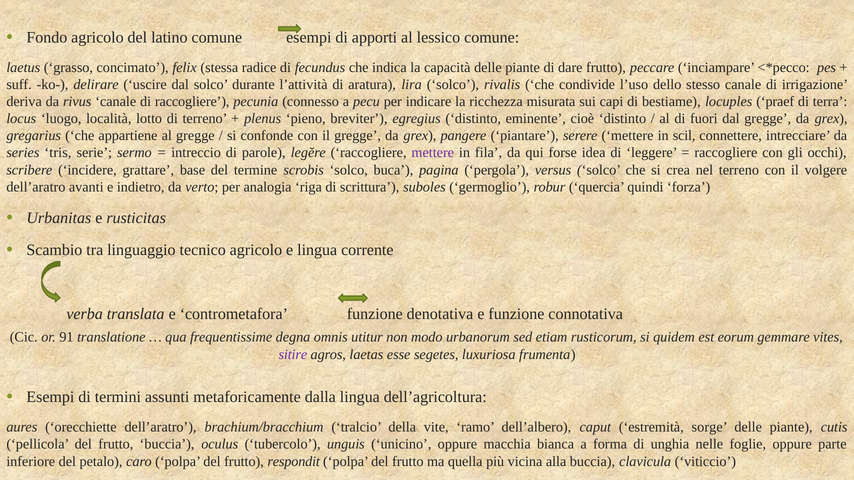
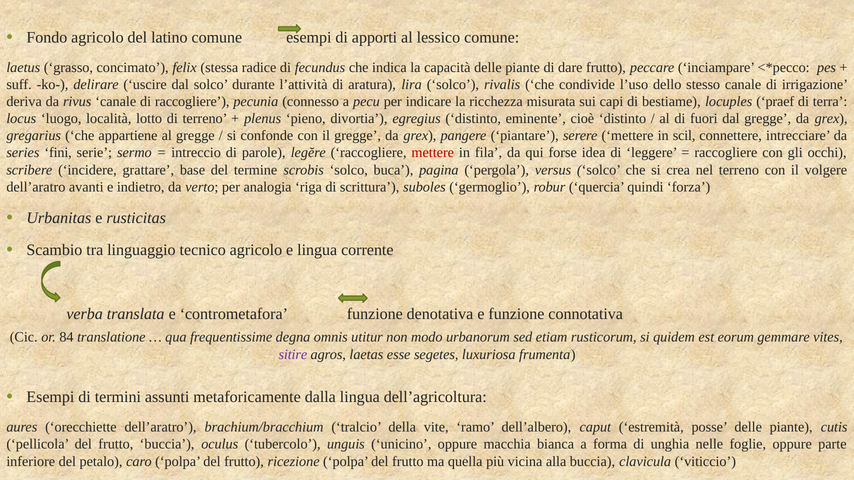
breviter: breviter -> divortia
tris: tris -> fini
mettere at (433, 153) colour: purple -> red
91: 91 -> 84
sorge: sorge -> posse
respondit: respondit -> ricezione
